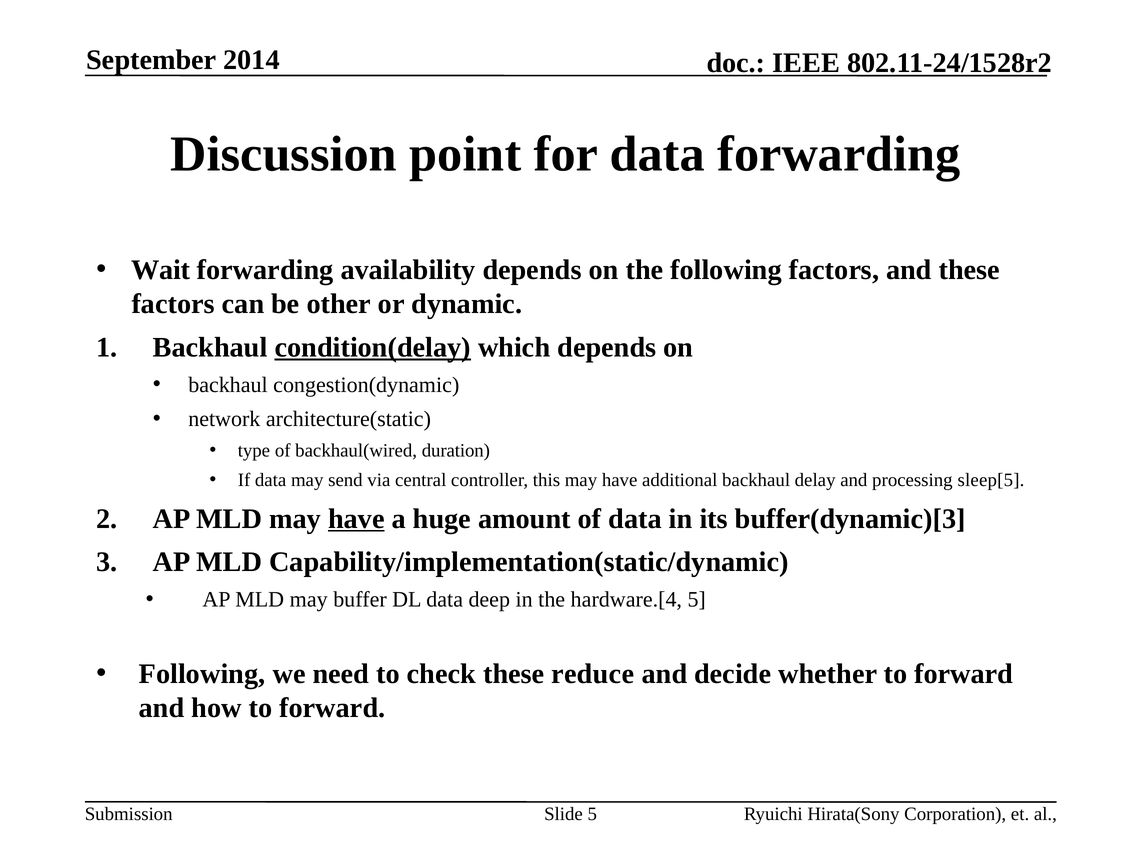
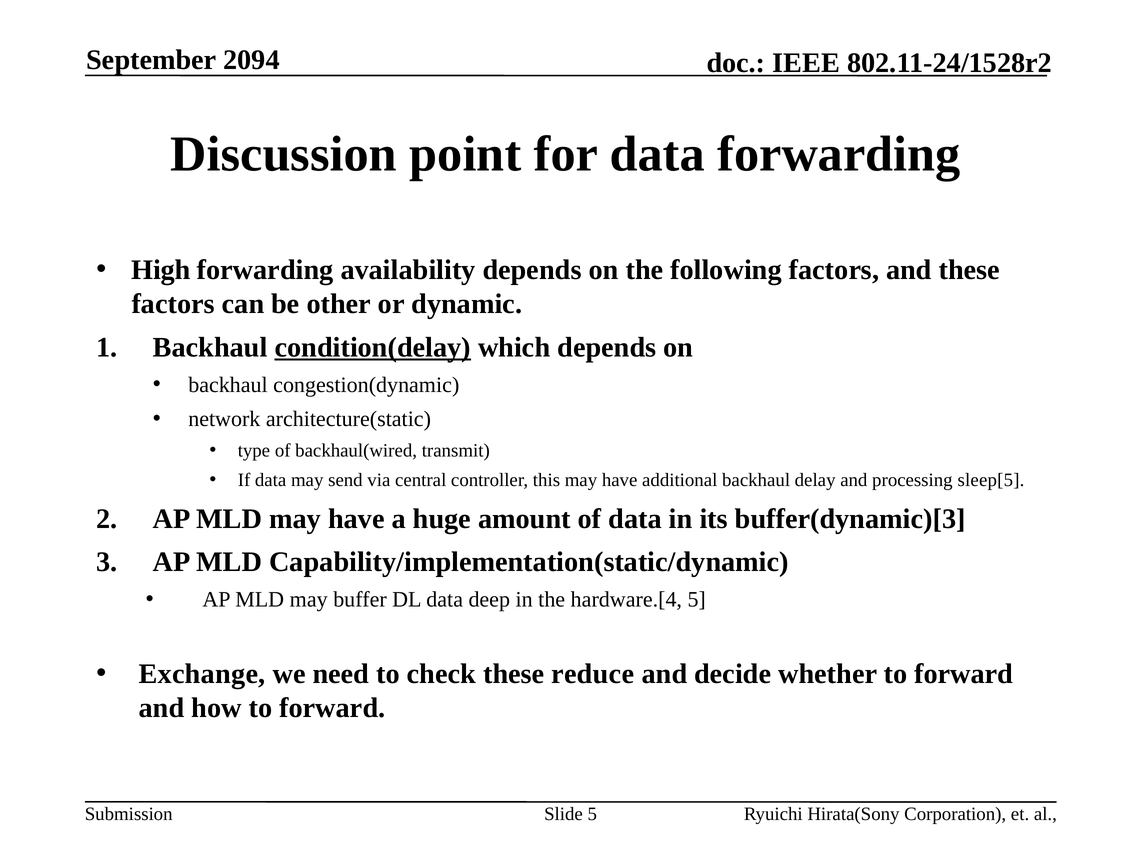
2014: 2014 -> 2094
Wait: Wait -> High
duration: duration -> transmit
have at (356, 519) underline: present -> none
Following at (202, 674): Following -> Exchange
